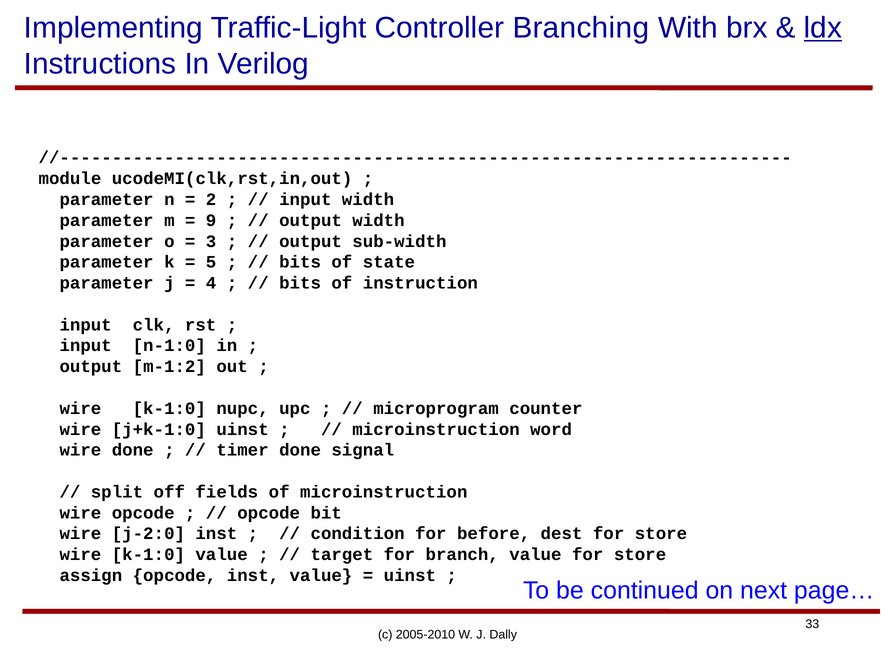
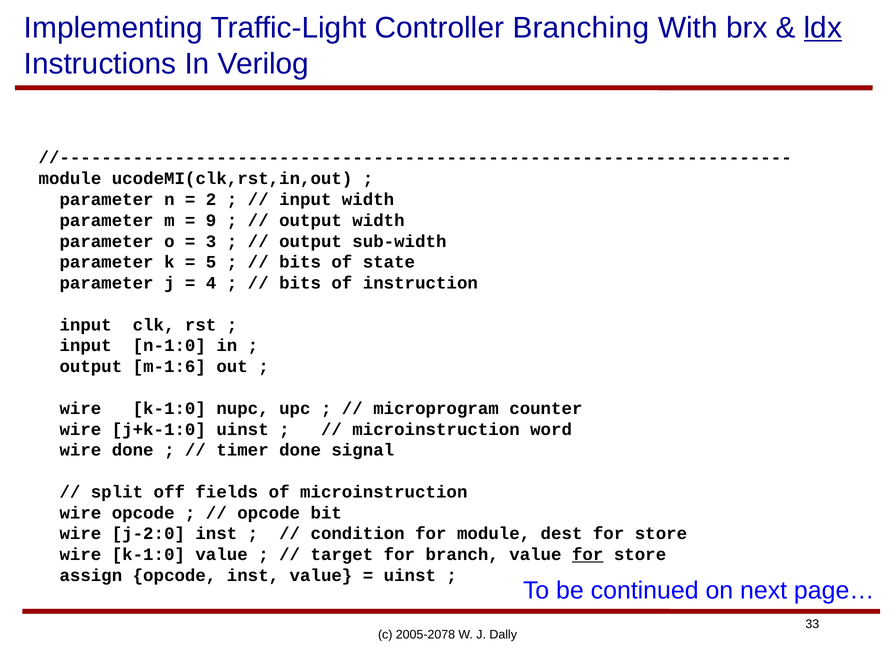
m-1:2: m-1:2 -> m-1:6
for before: before -> module
for at (588, 555) underline: none -> present
2005-2010: 2005-2010 -> 2005-2078
